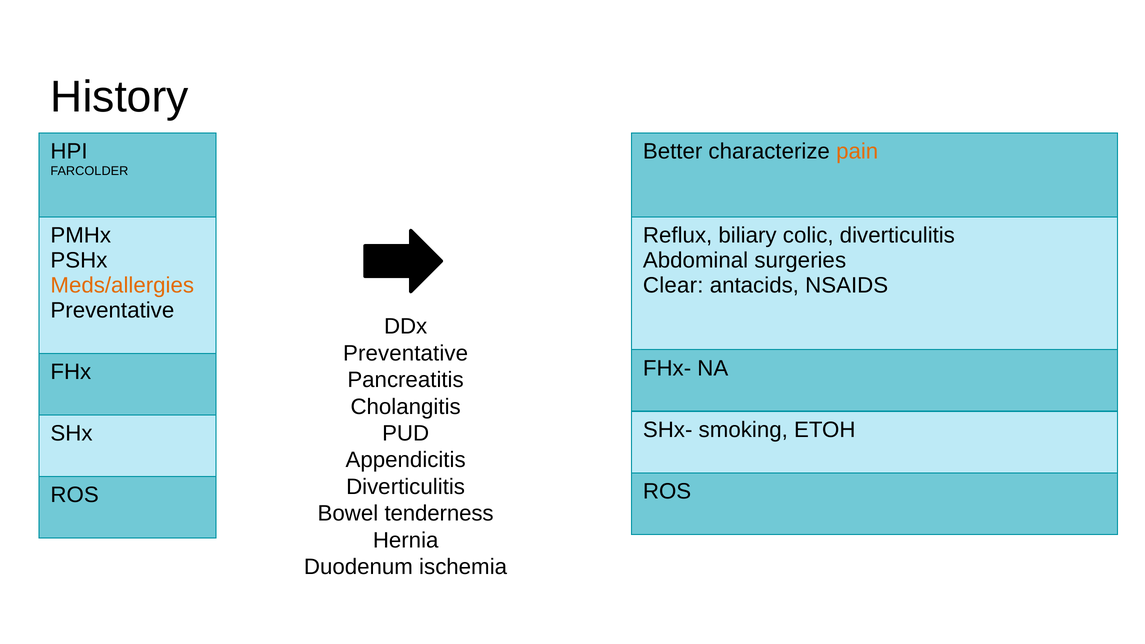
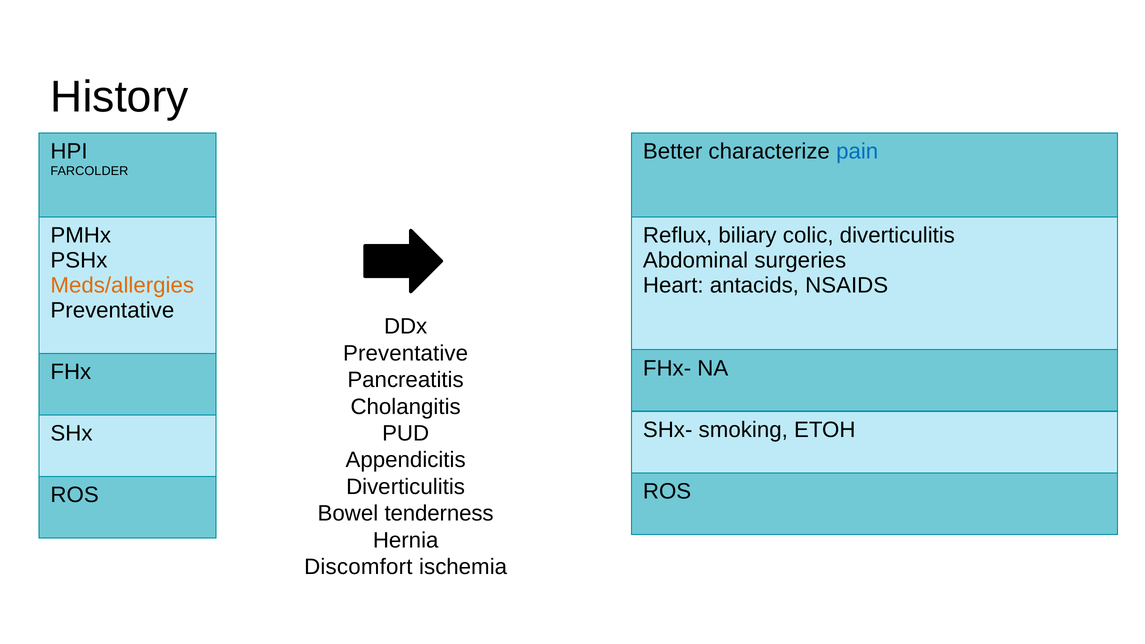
pain colour: orange -> blue
Clear: Clear -> Heart
Duodenum: Duodenum -> Discomfort
